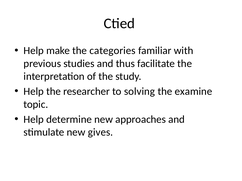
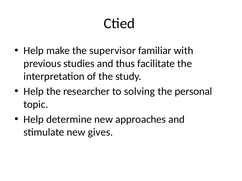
categories: categories -> supervisor
examine: examine -> personal
